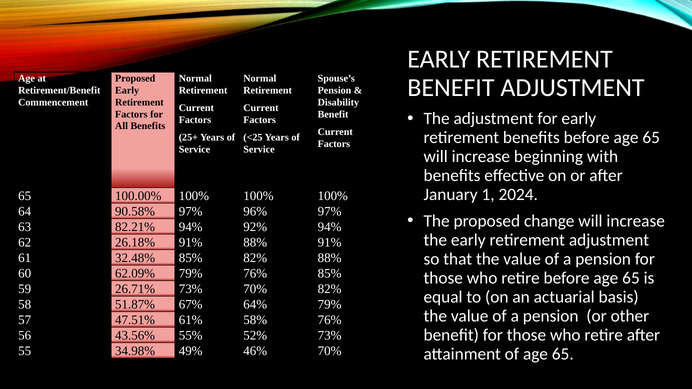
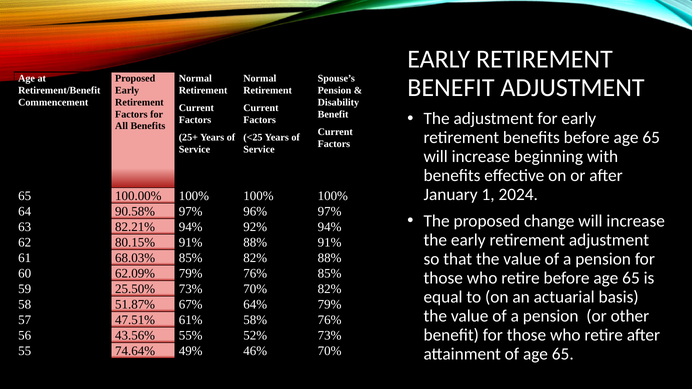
26.18%: 26.18% -> 80.15%
32.48%: 32.48% -> 68.03%
26.71%: 26.71% -> 25.50%
34.98%: 34.98% -> 74.64%
